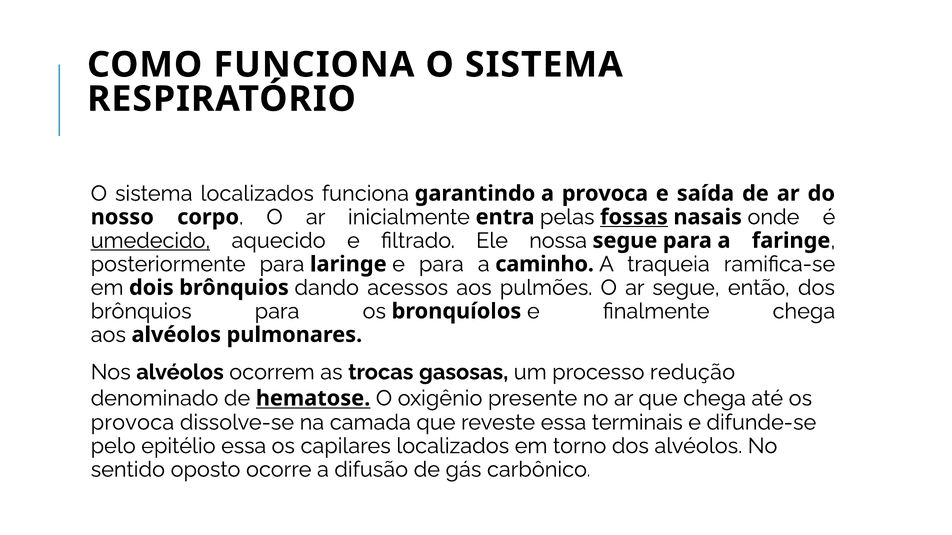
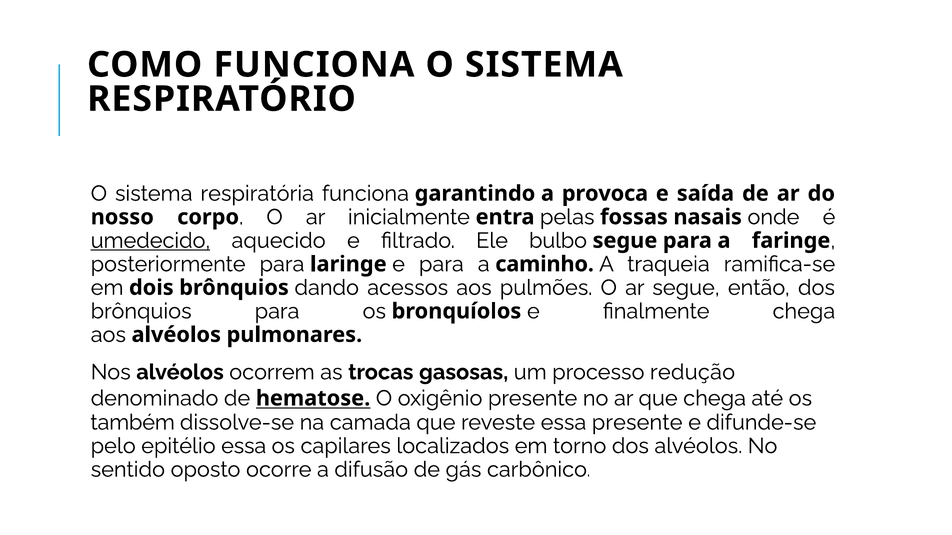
sistema localizados: localizados -> respiratória
fossas underline: present -> none
nossa: nossa -> bulbo
provoca at (132, 423): provoca -> também
essa terminais: terminais -> presente
